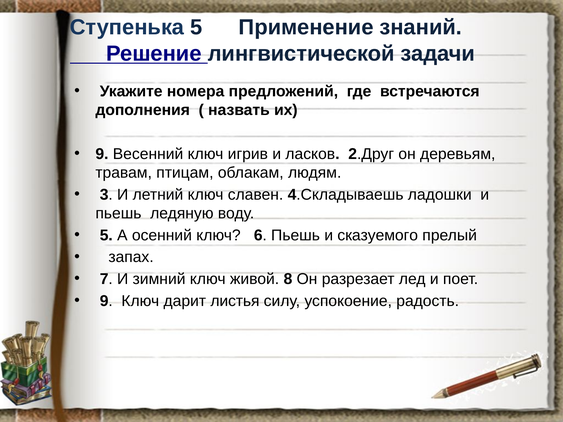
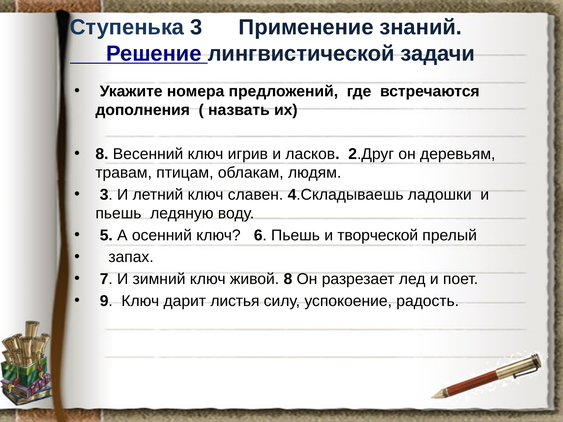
Ступенька 5: 5 -> 3
9 at (102, 154): 9 -> 8
сказуемого: сказуемого -> творческой
